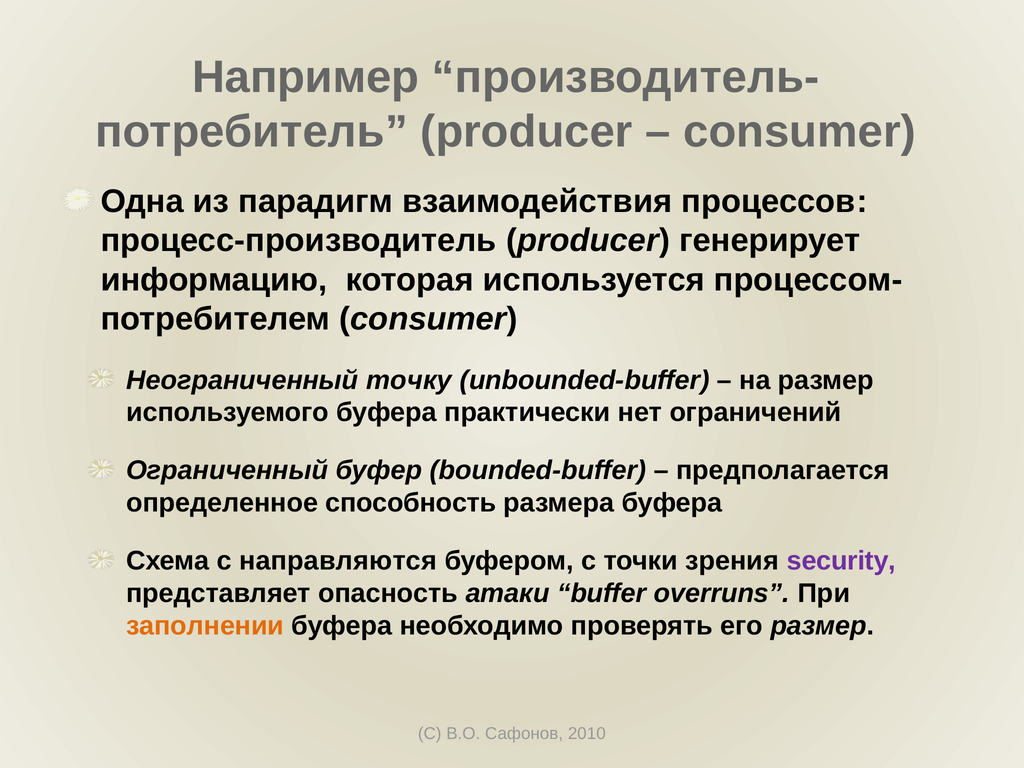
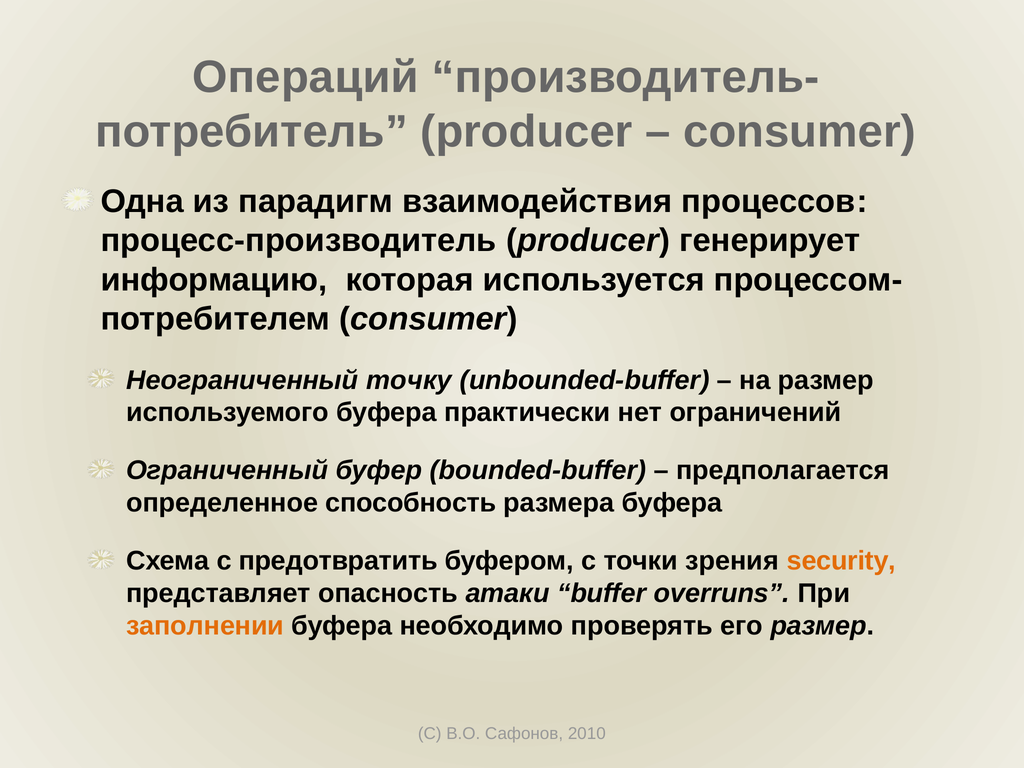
Например: Например -> Операций
направляются: направляются -> предотвратить
security colour: purple -> orange
